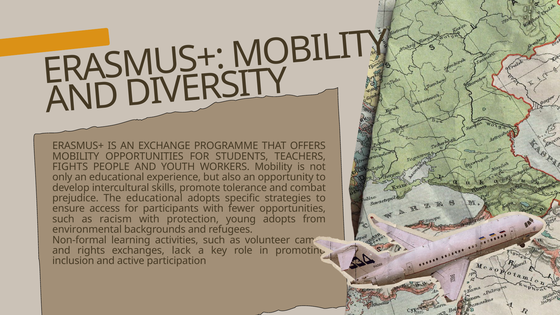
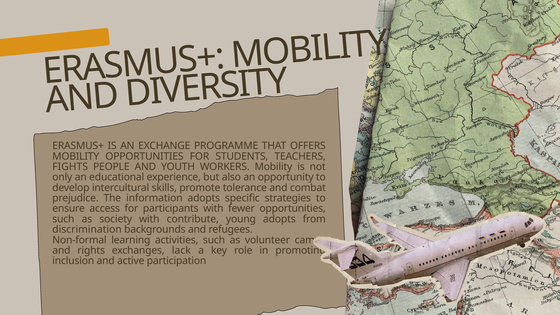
The educational: educational -> information
racism: racism -> society
protection: protection -> contribute
environmental: environmental -> discrimination
